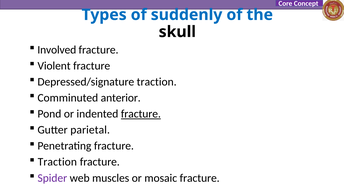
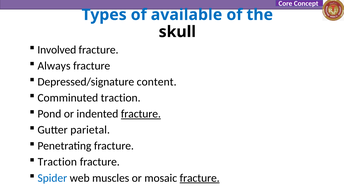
suddenly: suddenly -> available
Violent: Violent -> Always
Depressed/signature traction: traction -> content
Comminuted anterior: anterior -> traction
Spider colour: purple -> blue
fracture at (200, 178) underline: none -> present
